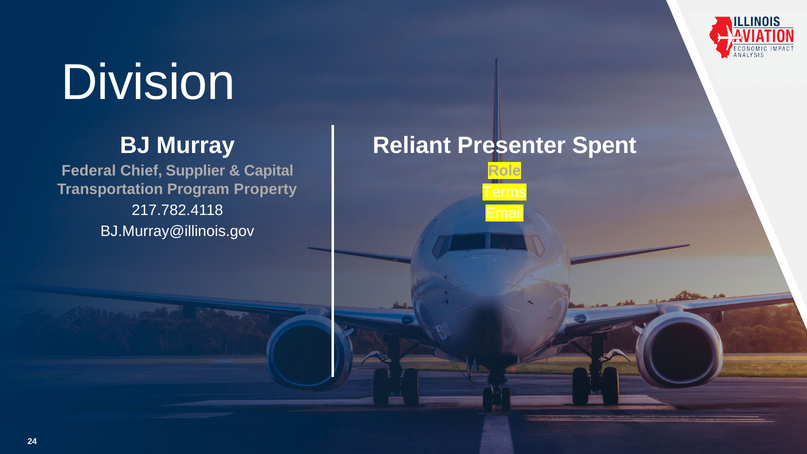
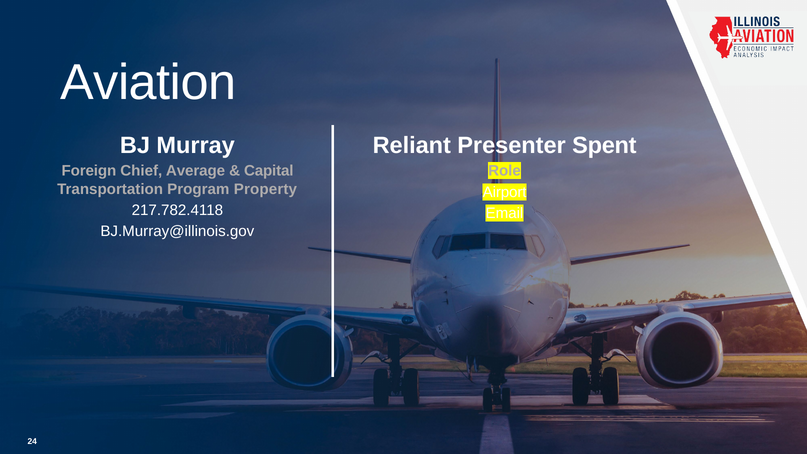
Division: Division -> Aviation
Federal: Federal -> Foreign
Supplier: Supplier -> Average
Terms: Terms -> Airport
